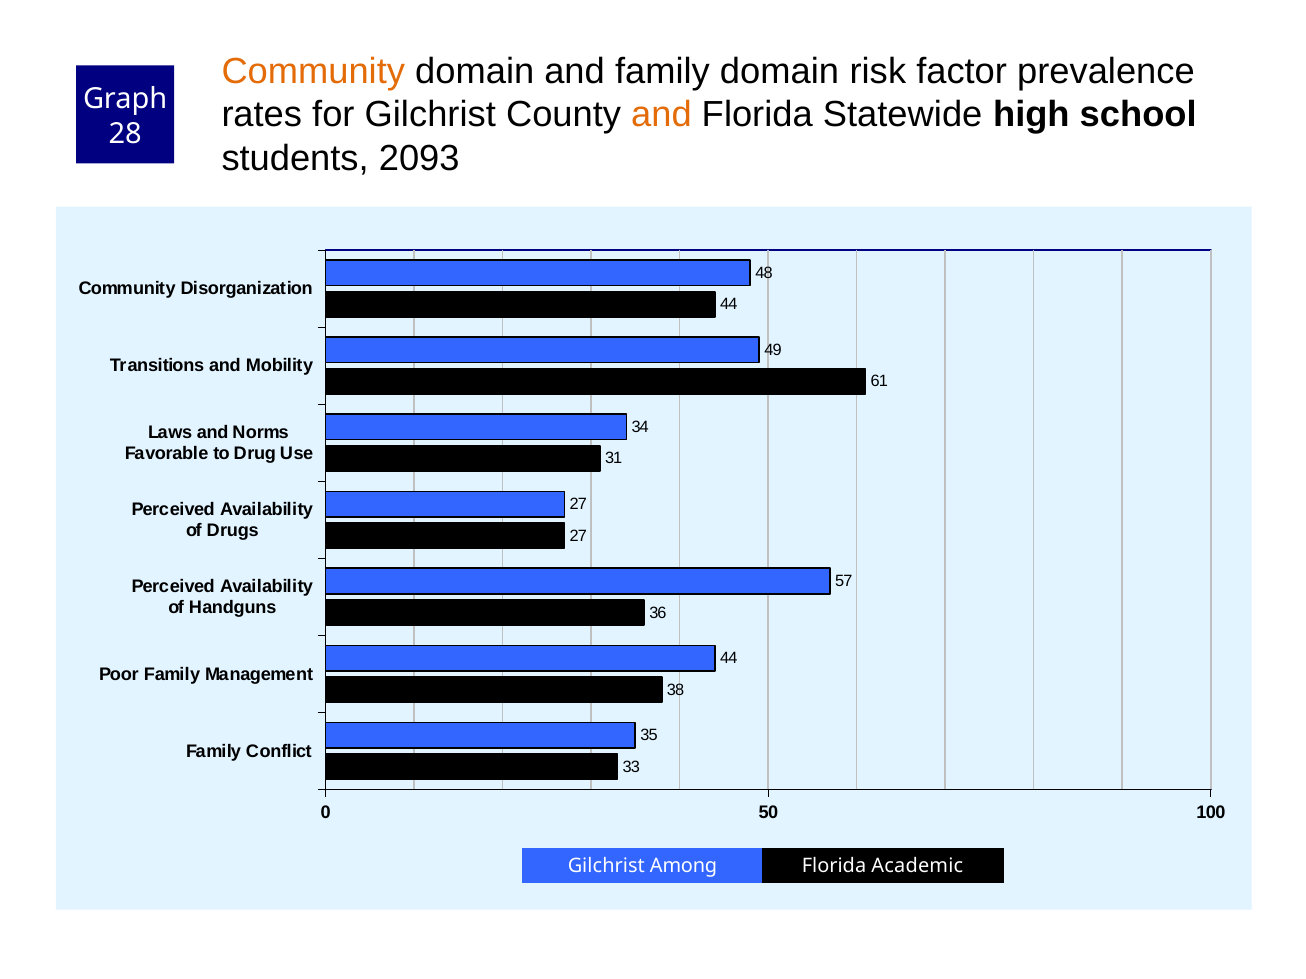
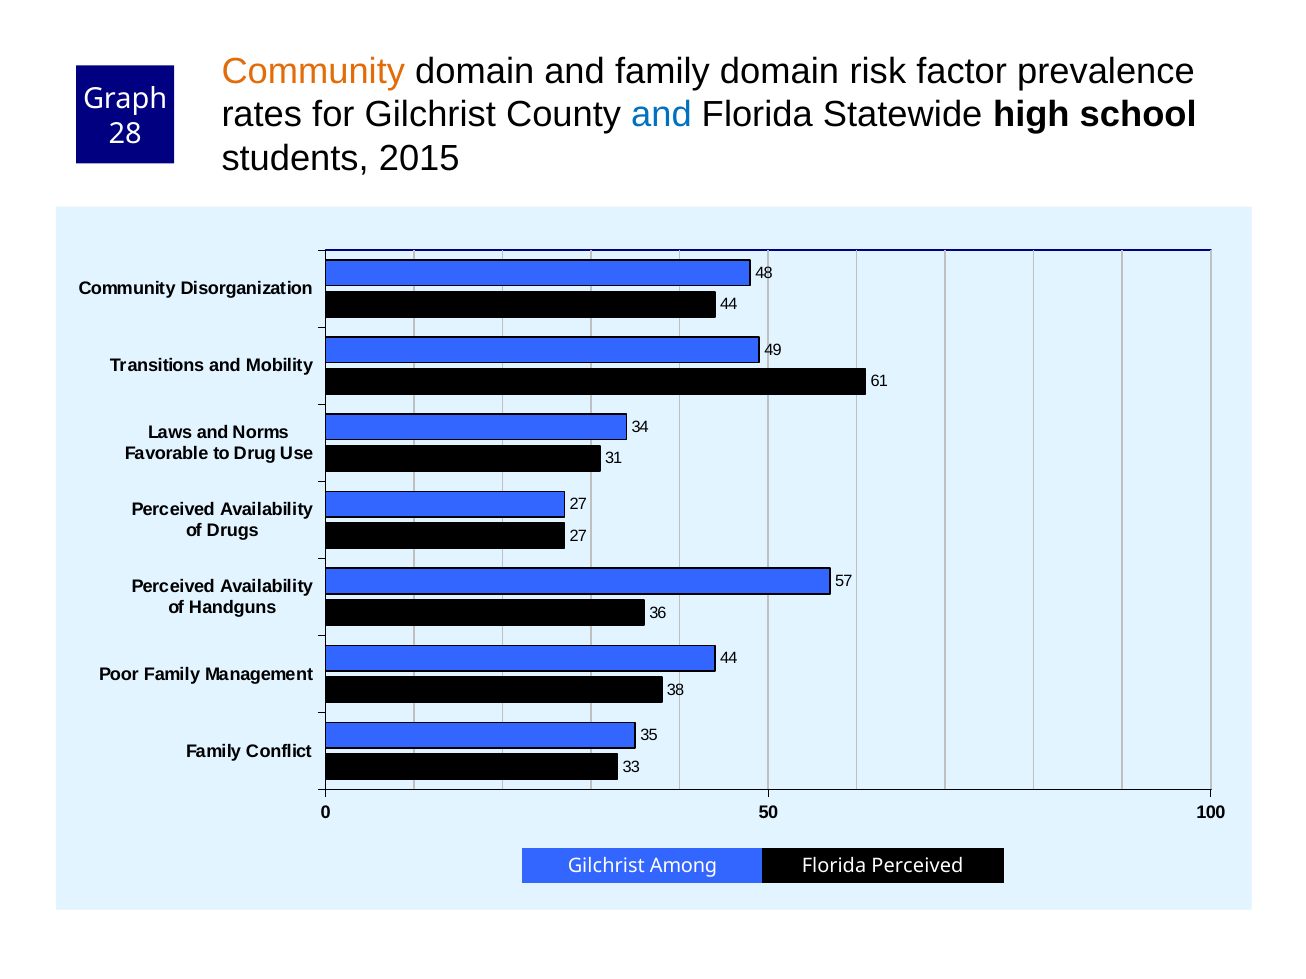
and at (661, 115) colour: orange -> blue
2093: 2093 -> 2015
Florida Academic: Academic -> Perceived
